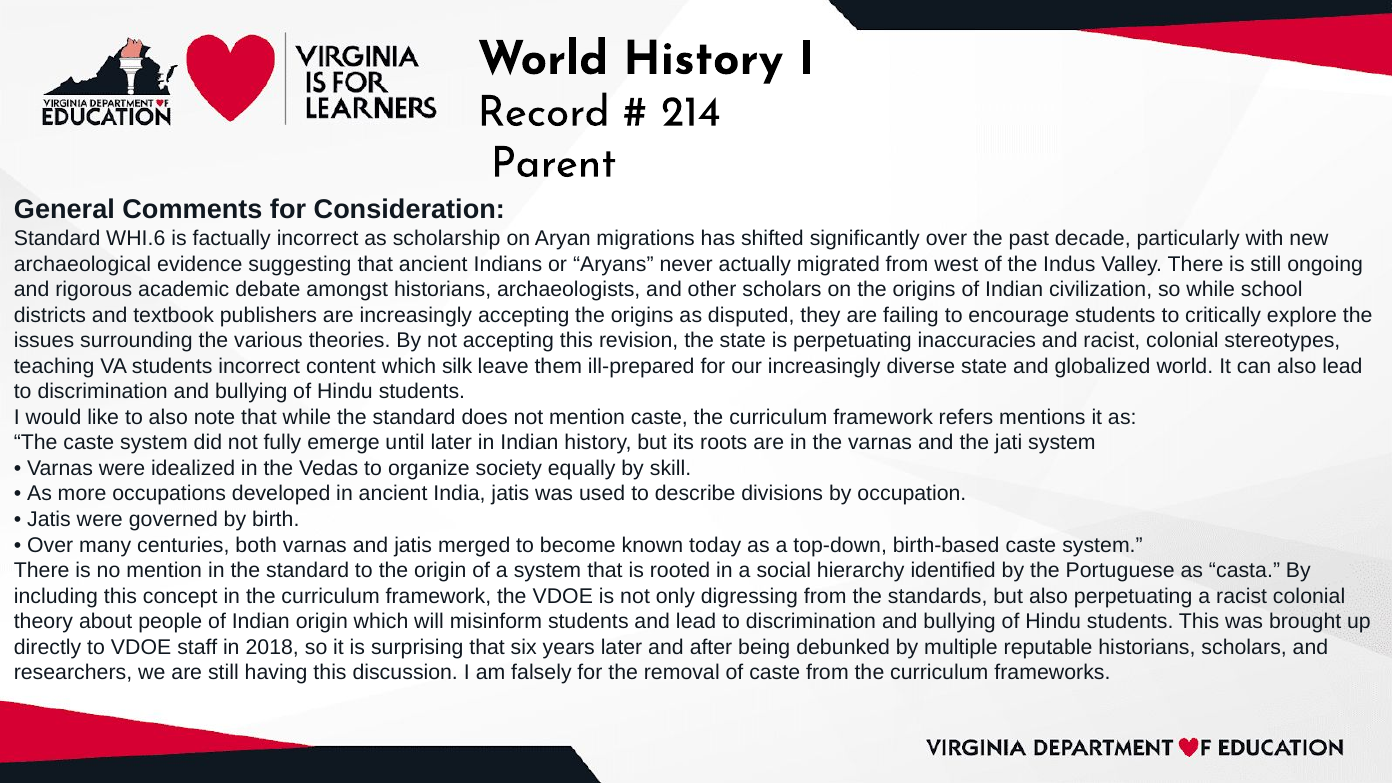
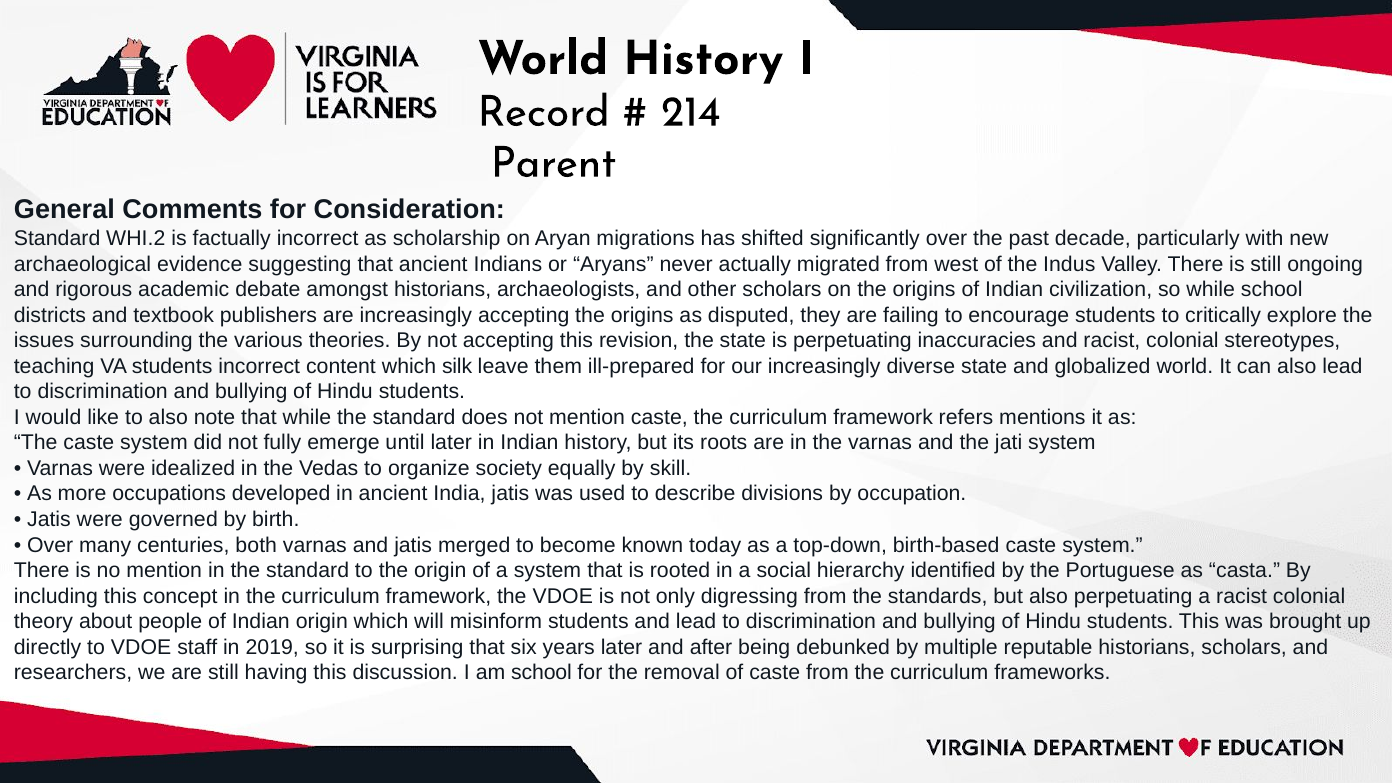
WHI.6: WHI.6 -> WHI.2
2018: 2018 -> 2019
am falsely: falsely -> school
